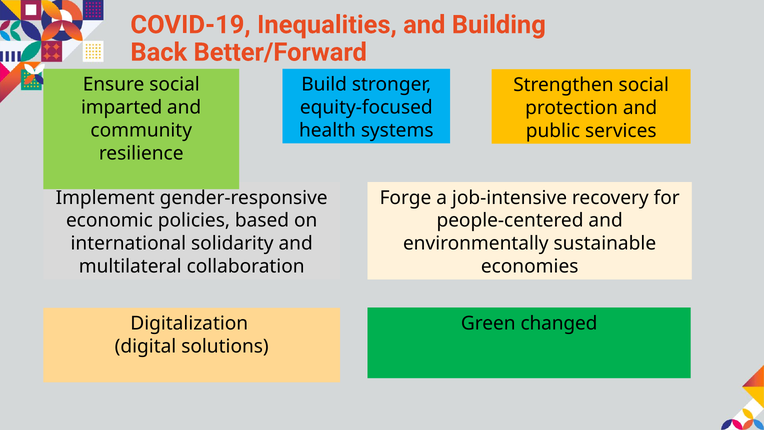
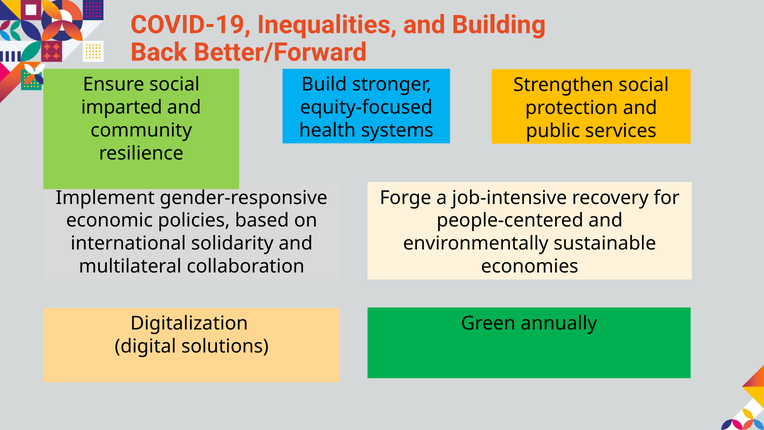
changed: changed -> annually
